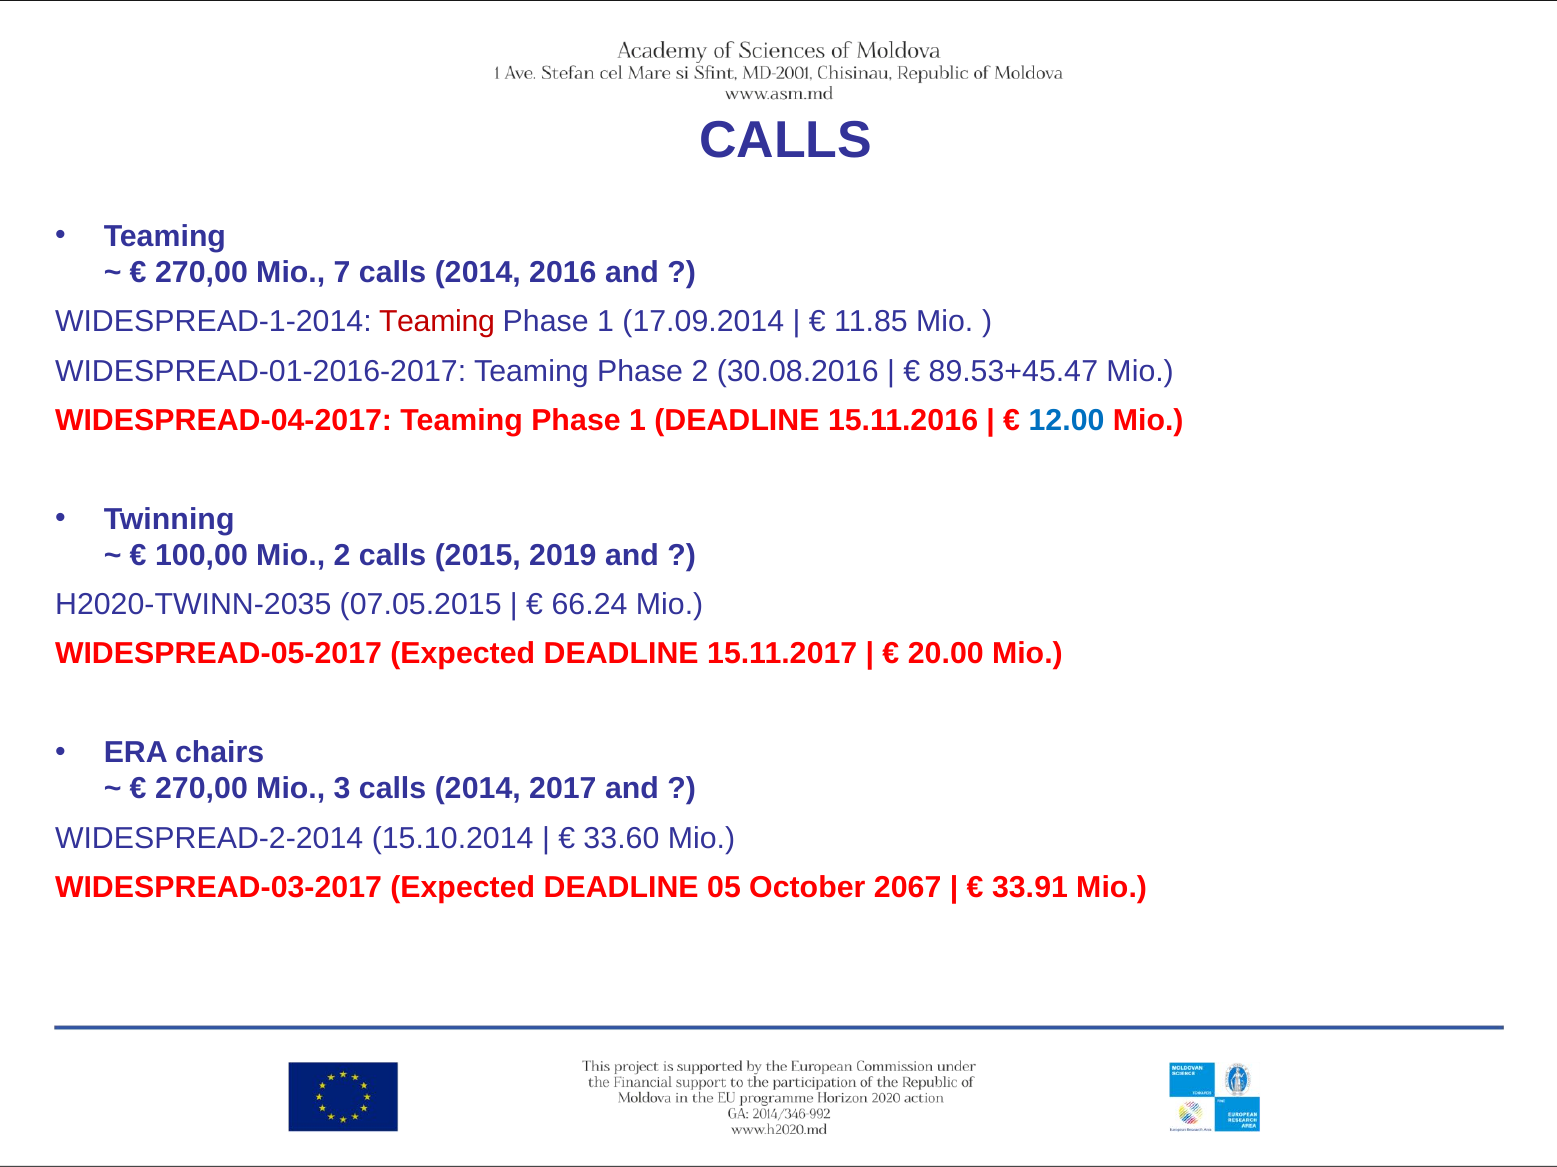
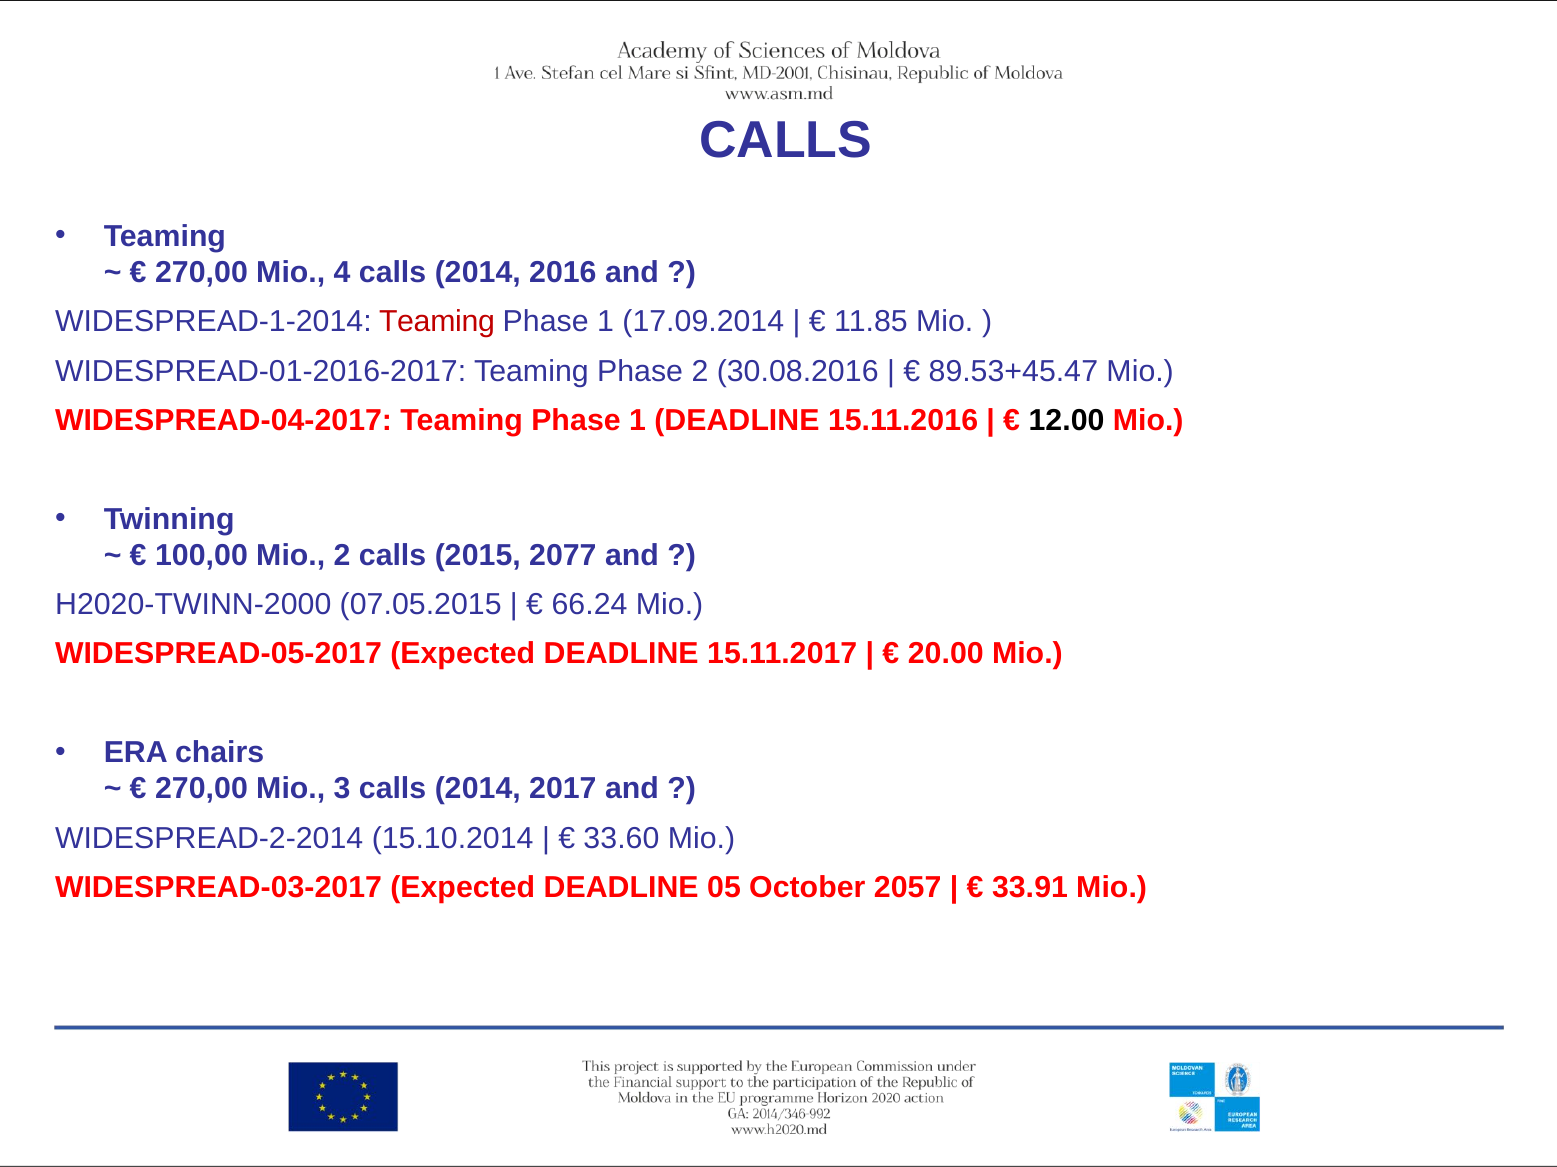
7: 7 -> 4
12.00 colour: blue -> black
2019: 2019 -> 2077
H2020-TWINN-2035: H2020-TWINN-2035 -> H2020-TWINN-2000
2067: 2067 -> 2057
